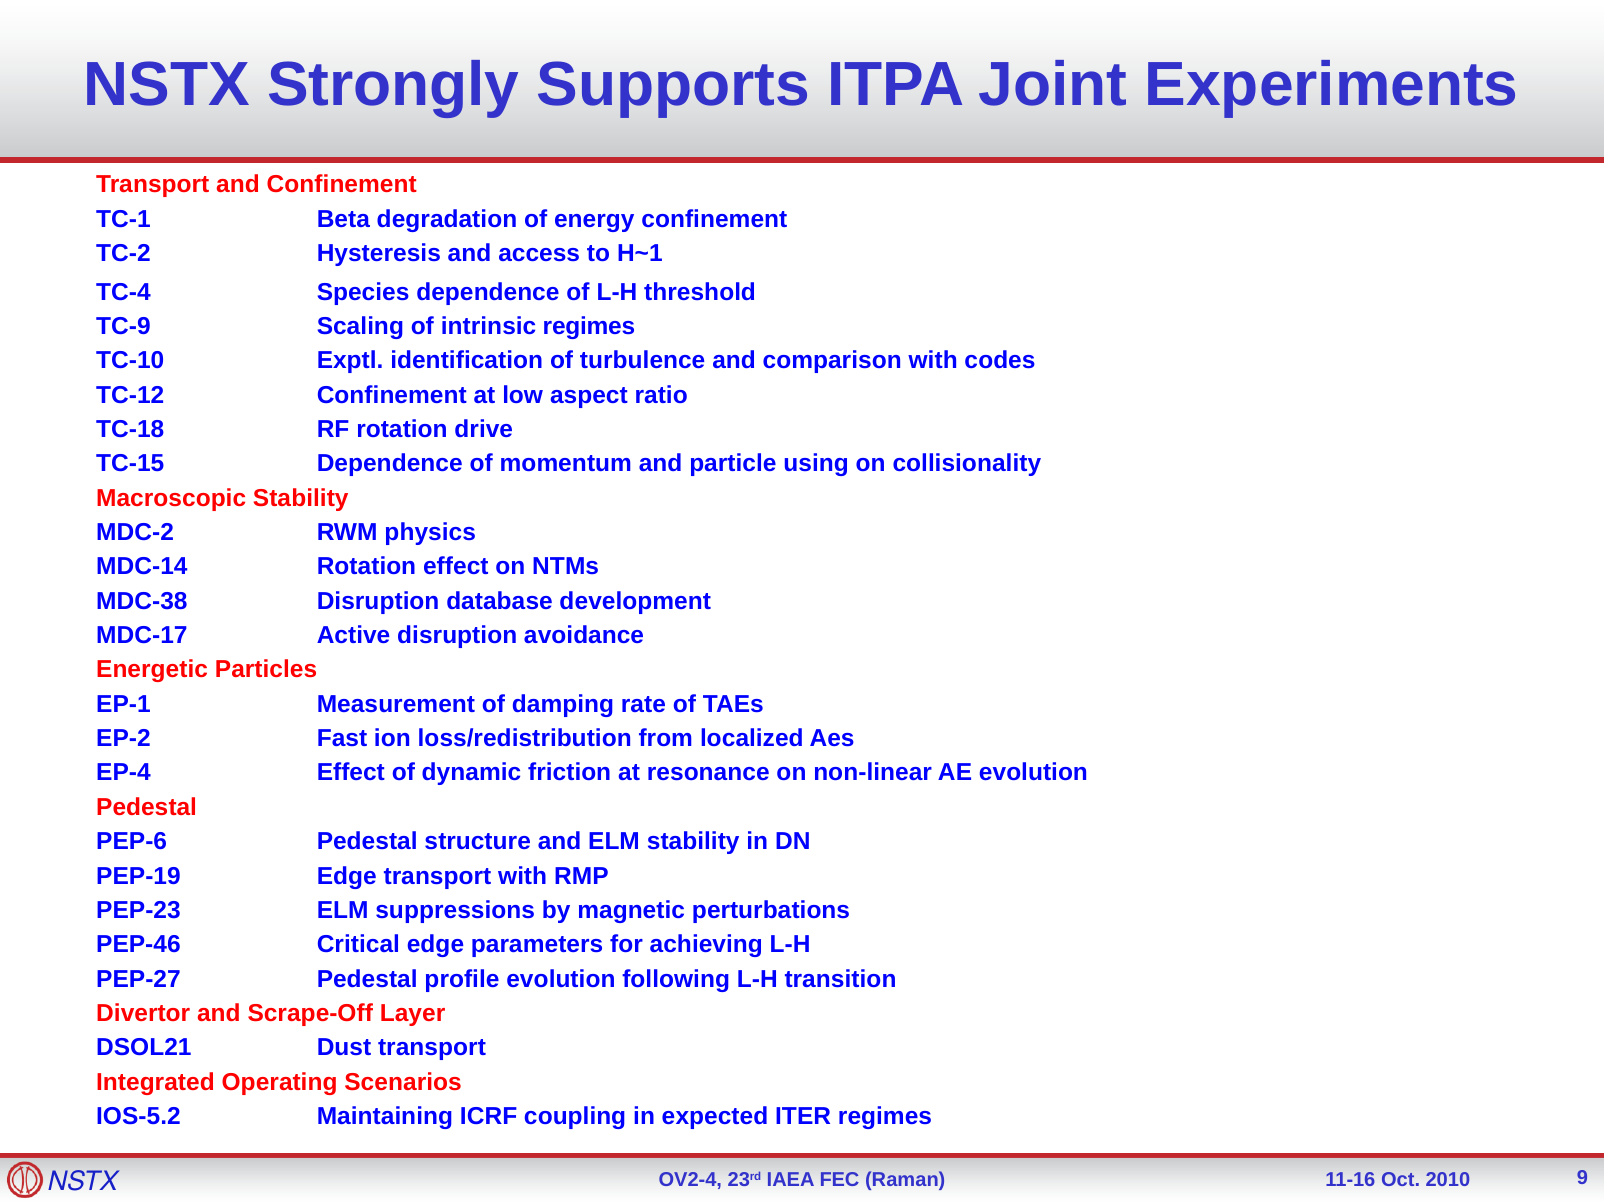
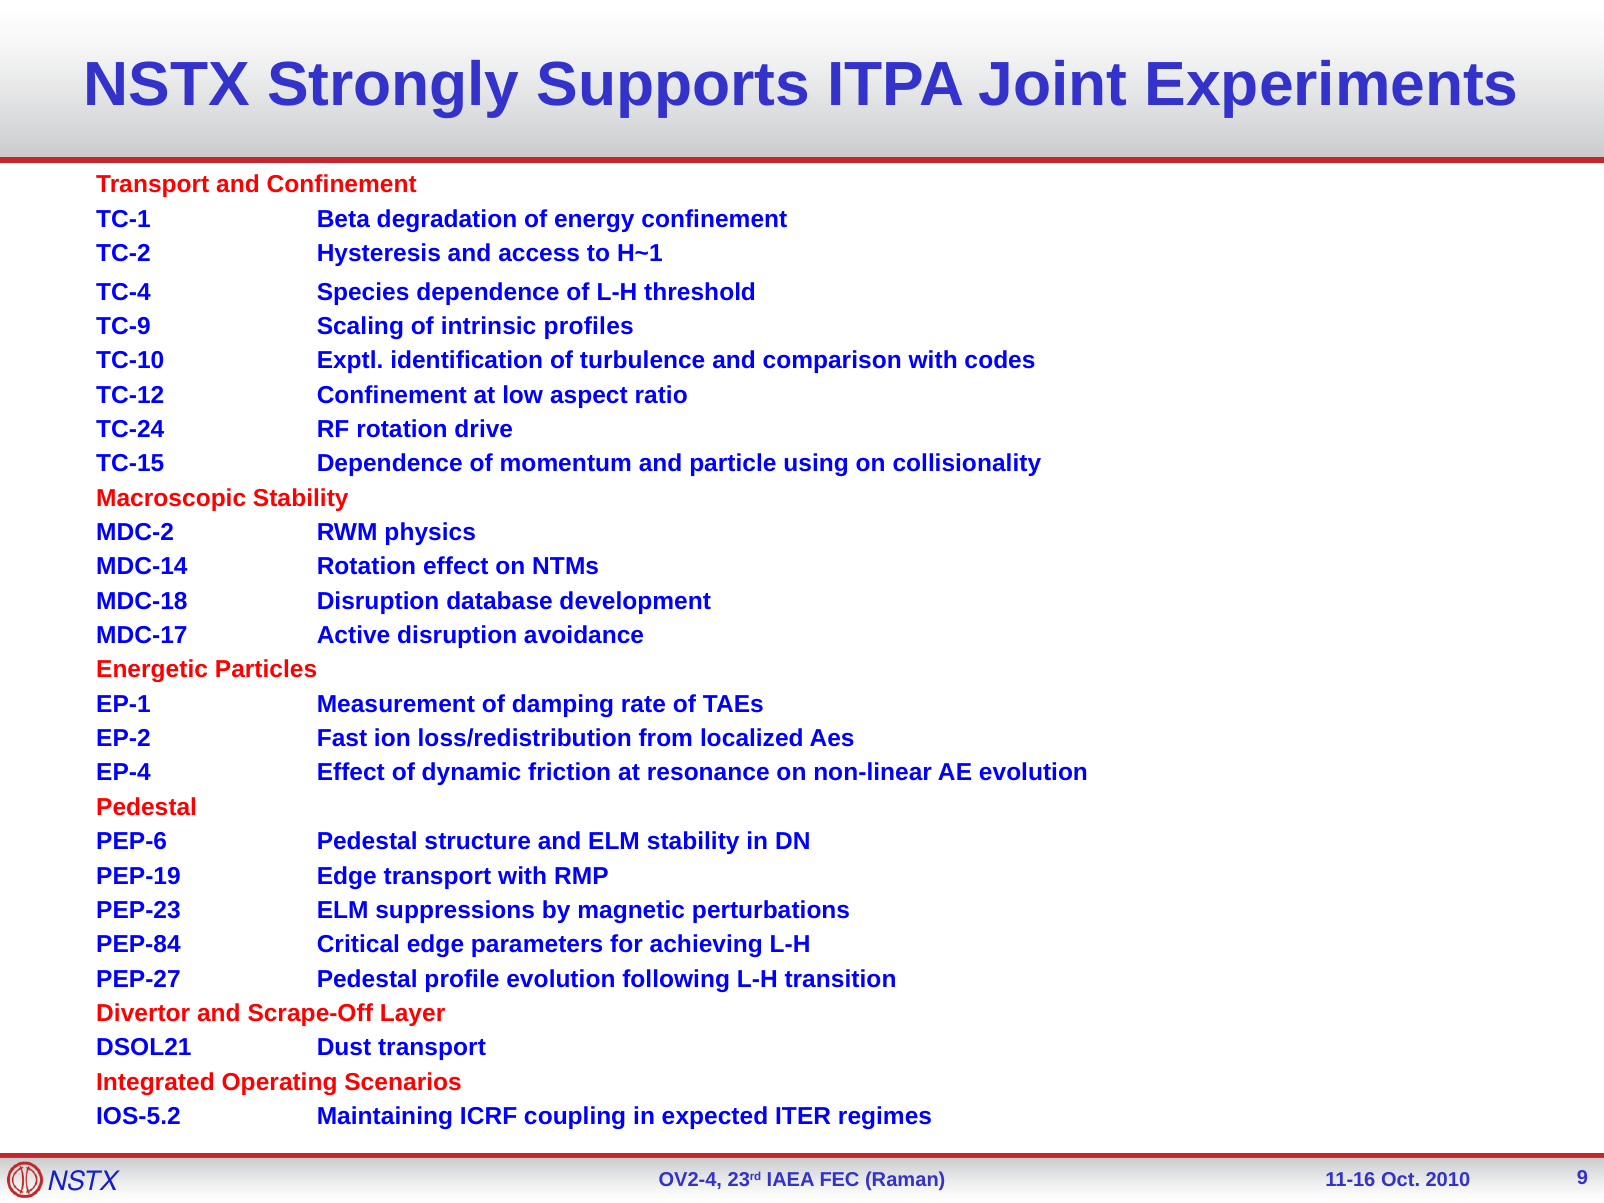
intrinsic regimes: regimes -> profiles
TC-18: TC-18 -> TC-24
MDC-38: MDC-38 -> MDC-18
PEP-46: PEP-46 -> PEP-84
